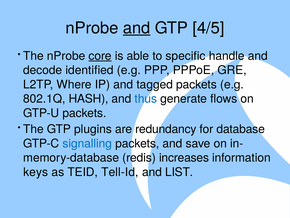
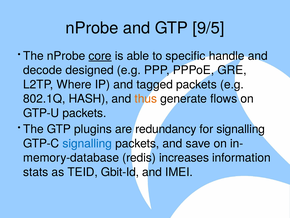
and at (137, 28) underline: present -> none
4/5: 4/5 -> 9/5
identified: identified -> designed
thus colour: blue -> orange
for database: database -> signalling
keys: keys -> stats
Tell-Id: Tell-Id -> Gbit-Id
LIST: LIST -> IMEI
